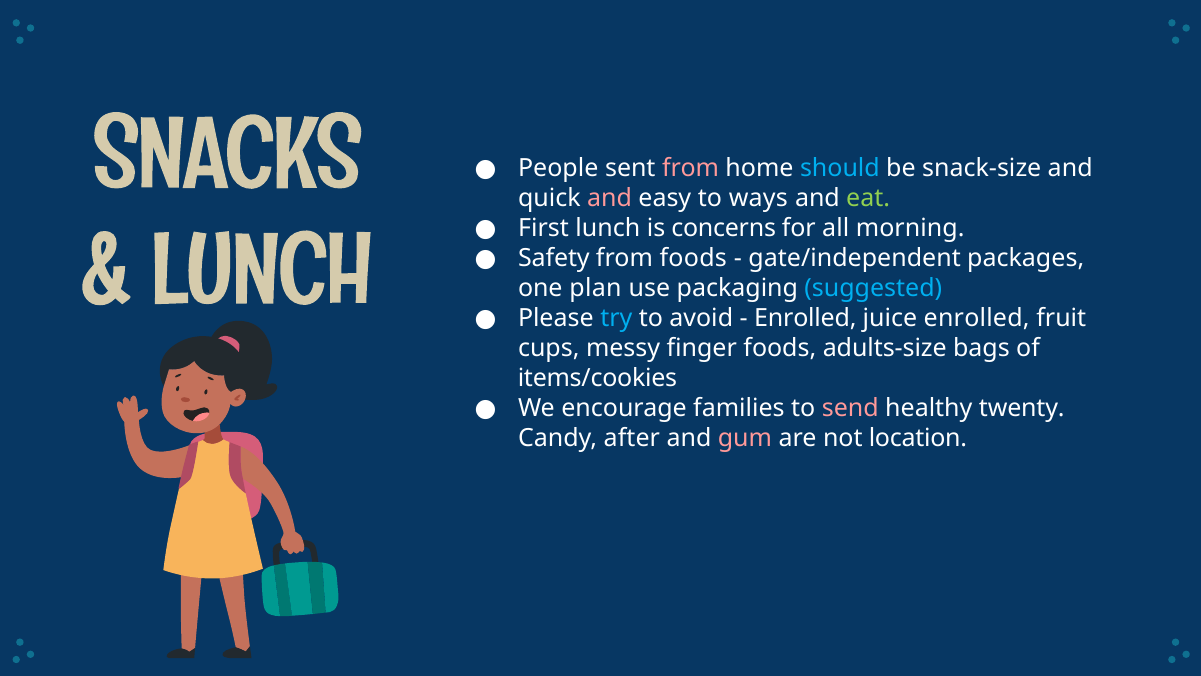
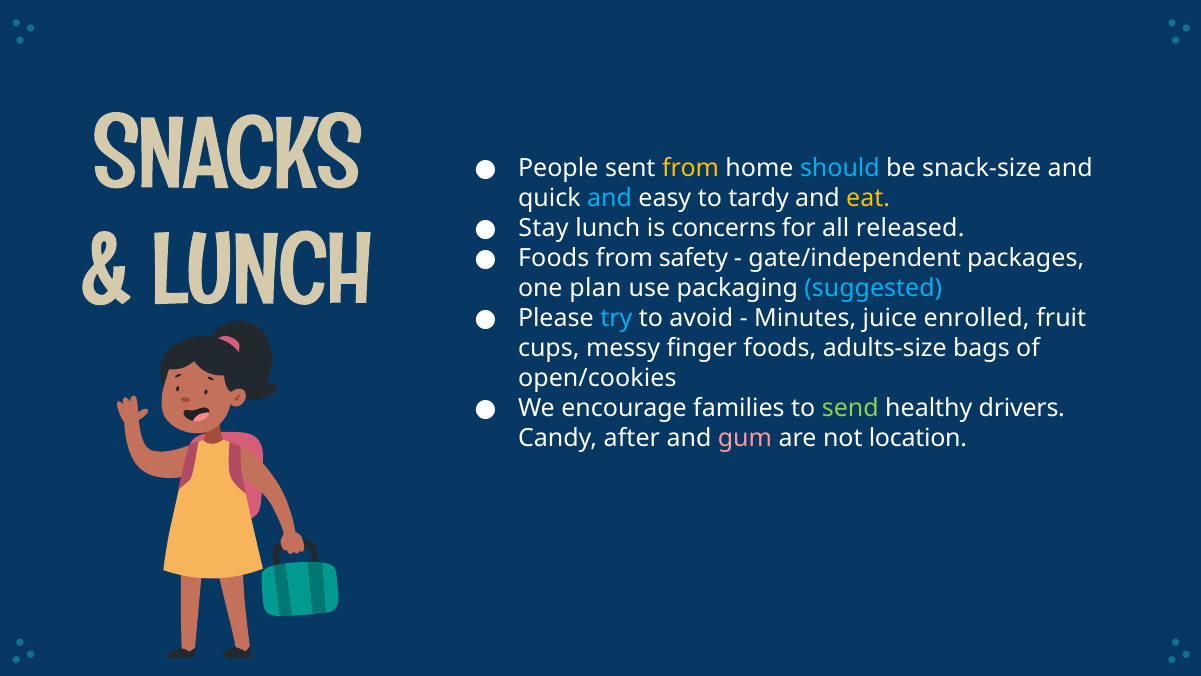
from at (691, 168) colour: pink -> yellow
and at (610, 198) colour: pink -> light blue
ways: ways -> tardy
eat colour: light green -> yellow
First: First -> Stay
morning: morning -> released
Safety at (554, 258): Safety -> Foods
from foods: foods -> safety
Enrolled at (805, 318): Enrolled -> Minutes
items/cookies: items/cookies -> open/cookies
send colour: pink -> light green
twenty: twenty -> drivers
